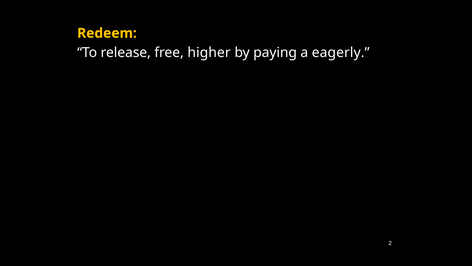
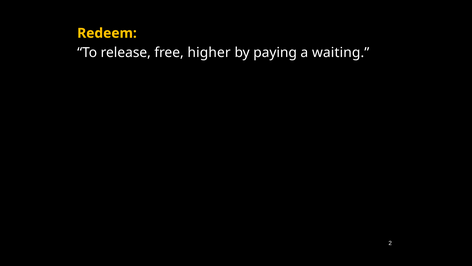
eagerly: eagerly -> waiting
